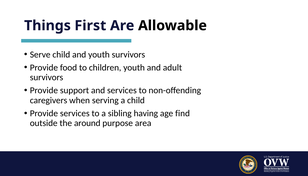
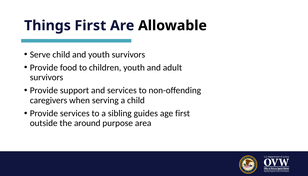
having: having -> guides
age find: find -> first
